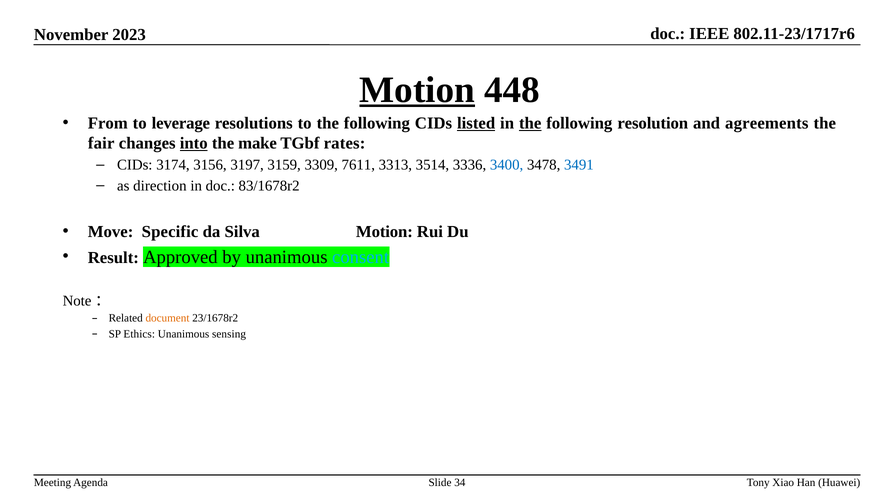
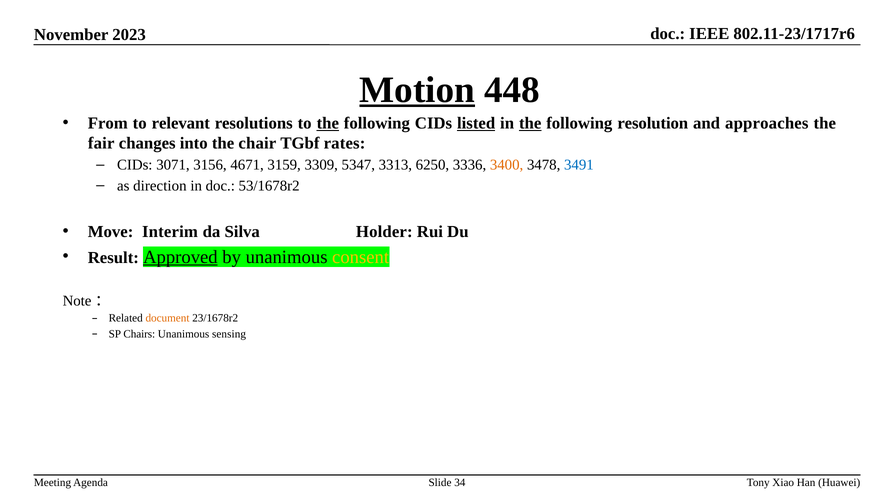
leverage: leverage -> relevant
the at (328, 123) underline: none -> present
agreements: agreements -> approaches
into underline: present -> none
make: make -> chair
3174: 3174 -> 3071
3197: 3197 -> 4671
7611: 7611 -> 5347
3514: 3514 -> 6250
3400 colour: blue -> orange
83/1678r2: 83/1678r2 -> 53/1678r2
Specific: Specific -> Interim
Silva Motion: Motion -> Holder
Approved underline: none -> present
consent colour: light blue -> yellow
Ethics: Ethics -> Chairs
